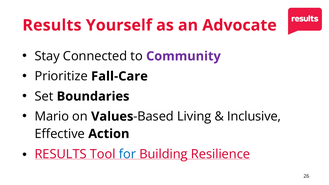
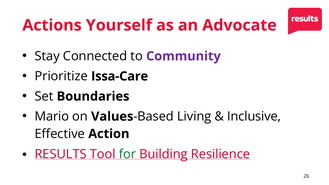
Results at (52, 25): Results -> Actions
Fall-Care: Fall-Care -> Issa-Care
for colour: blue -> green
